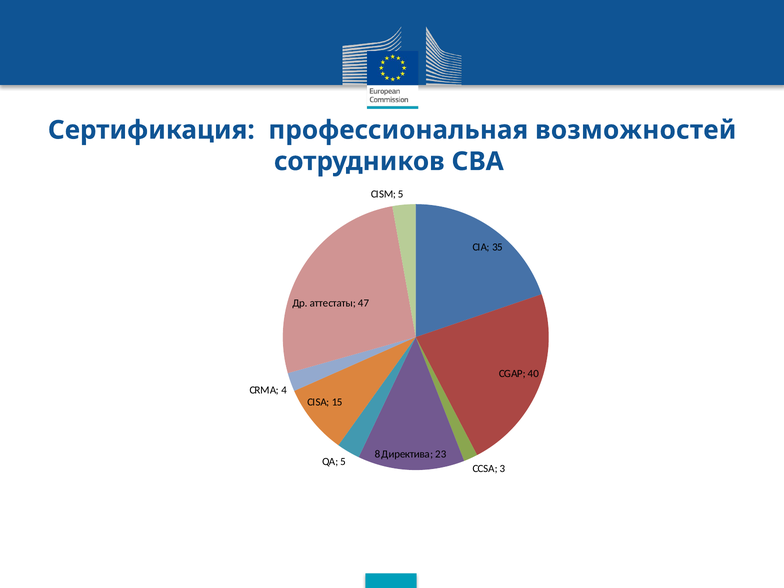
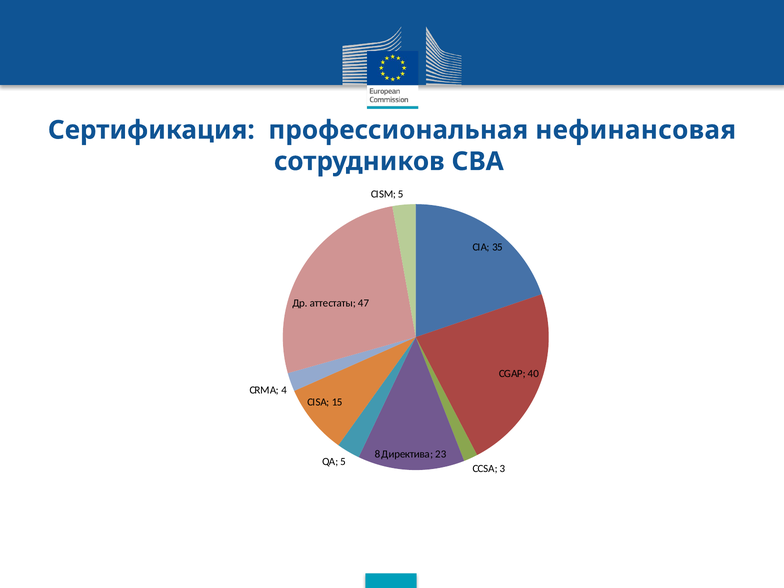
возможностей: возможностей -> нефинансовая
